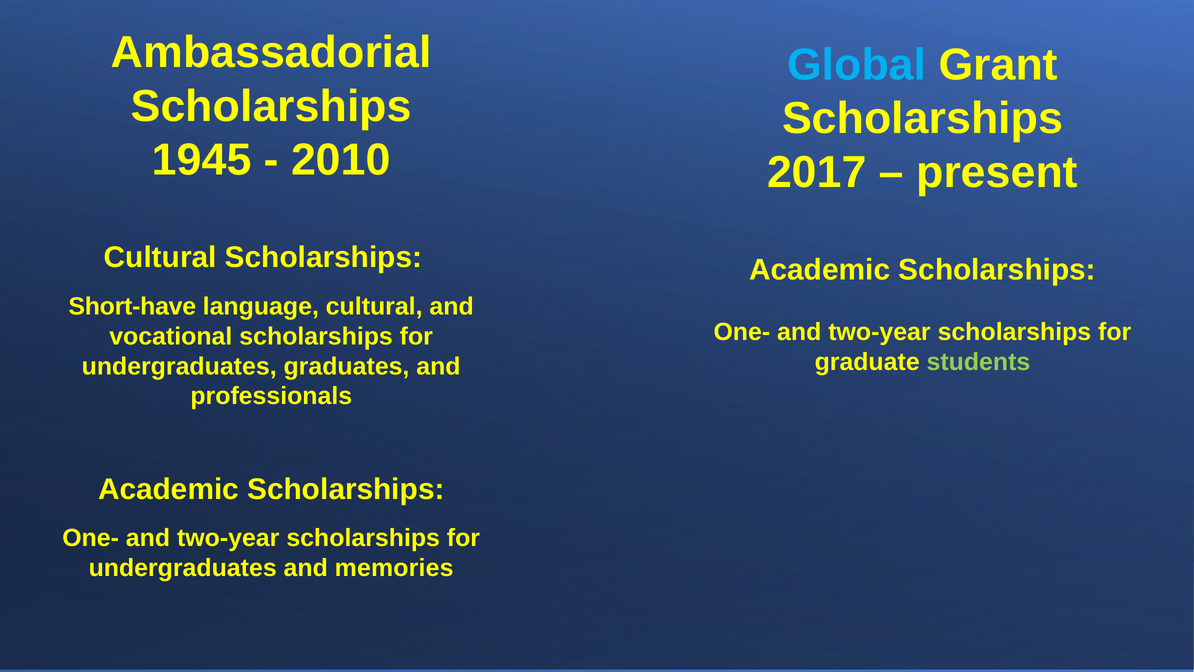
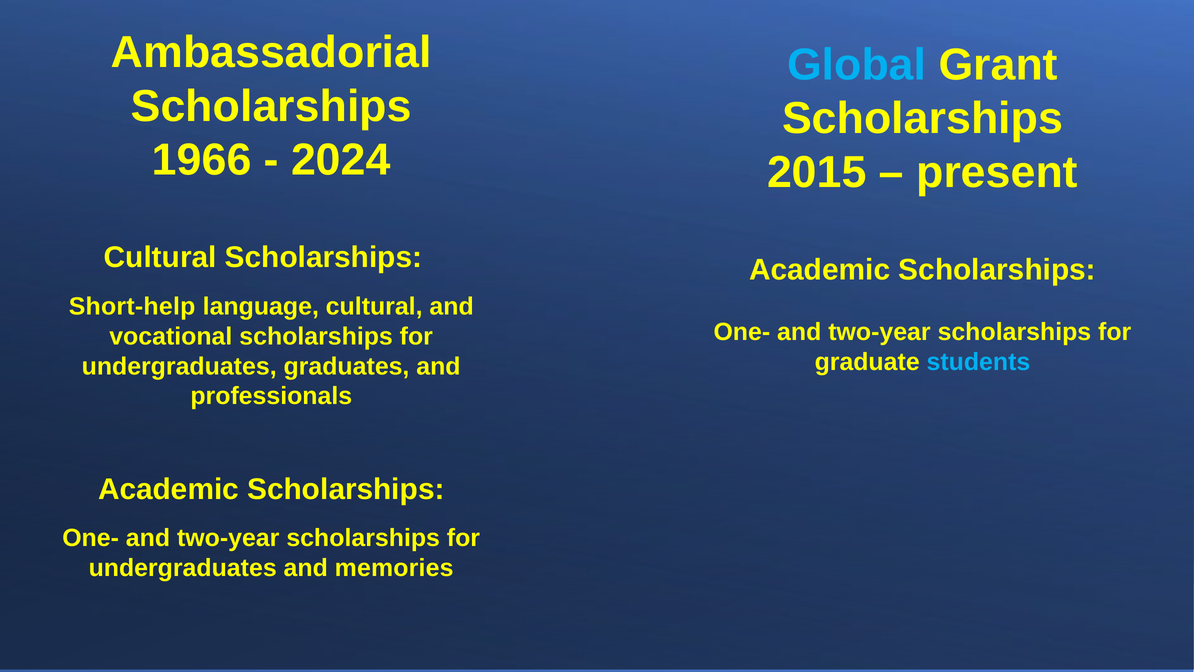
1945: 1945 -> 1966
2010: 2010 -> 2024
2017: 2017 -> 2015
Short-have: Short-have -> Short-help
students colour: light green -> light blue
